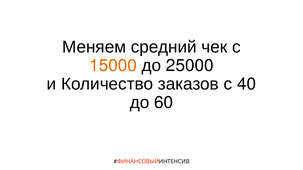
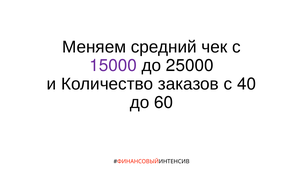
15000 colour: orange -> purple
